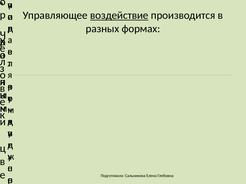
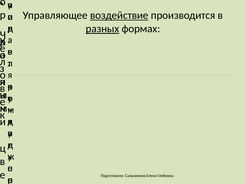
разных underline: none -> present
